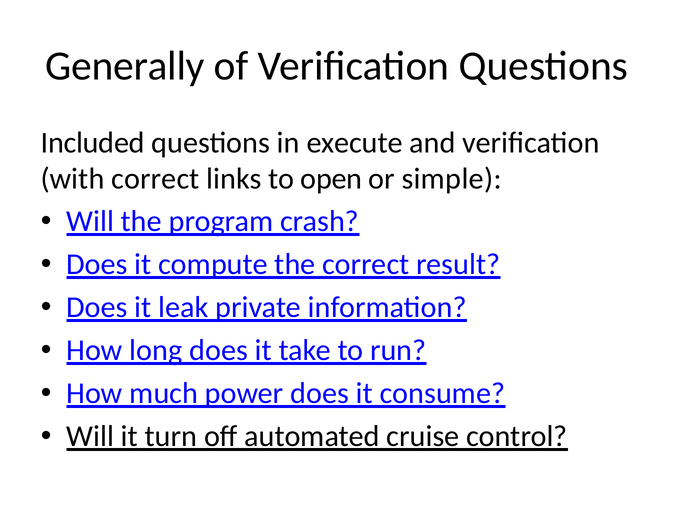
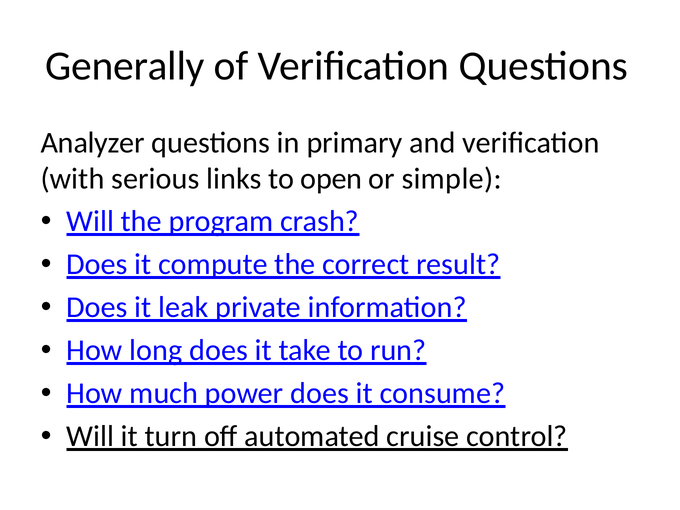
Included: Included -> Analyzer
execute: execute -> primary
with correct: correct -> serious
